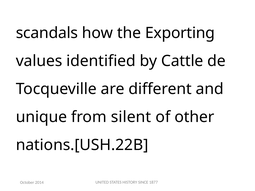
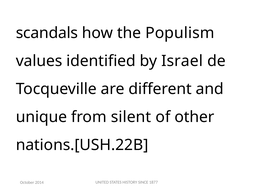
Exporting: Exporting -> Populism
Cattle: Cattle -> Israel
